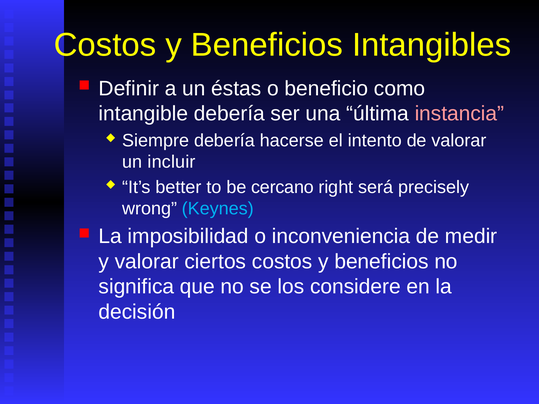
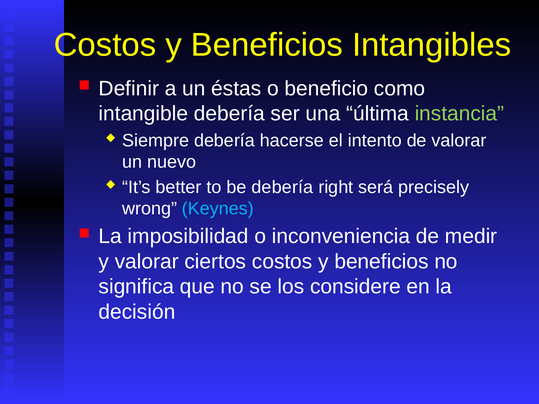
instancia colour: pink -> light green
incluir: incluir -> nuevo
be cercano: cercano -> debería
